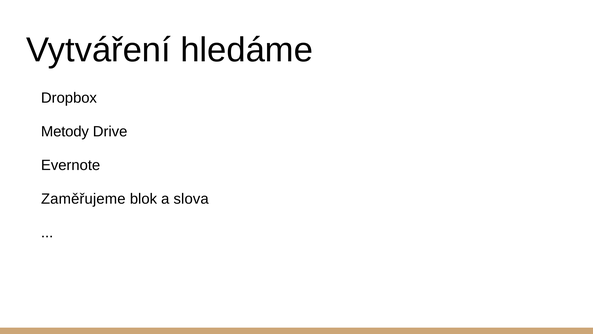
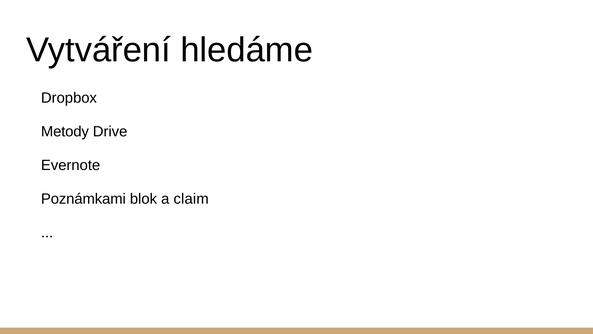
Zaměřujeme: Zaměřujeme -> Poznámkami
slova: slova -> claim
